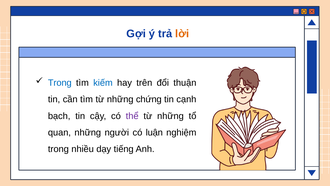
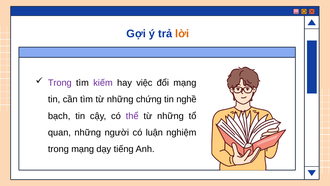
Trong at (60, 83) colour: blue -> purple
kiếm colour: blue -> purple
trên: trên -> việc
đổi thuận: thuận -> mạng
cạnh: cạnh -> nghề
trong nhiều: nhiều -> mạng
